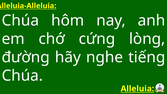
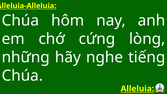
đường: đường -> những
